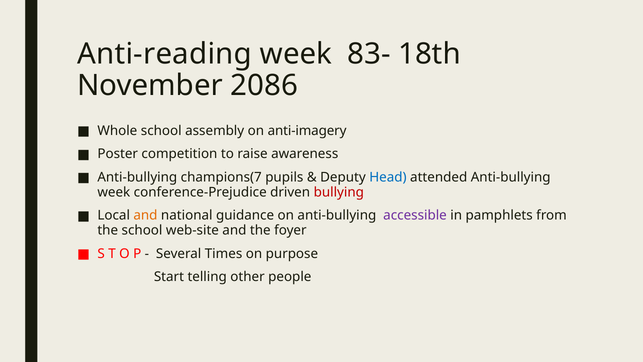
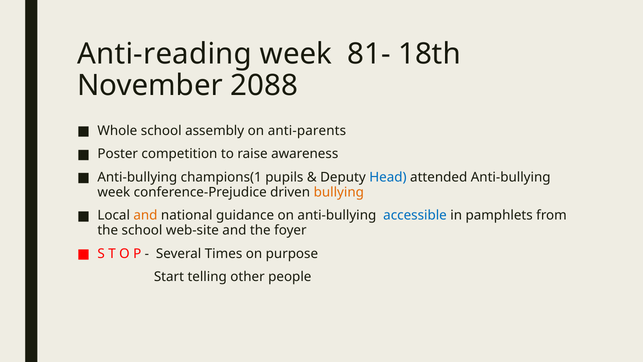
83-: 83- -> 81-
2086: 2086 -> 2088
anti-imagery: anti-imagery -> anti-parents
champions(7: champions(7 -> champions(1
bullying colour: red -> orange
accessible colour: purple -> blue
